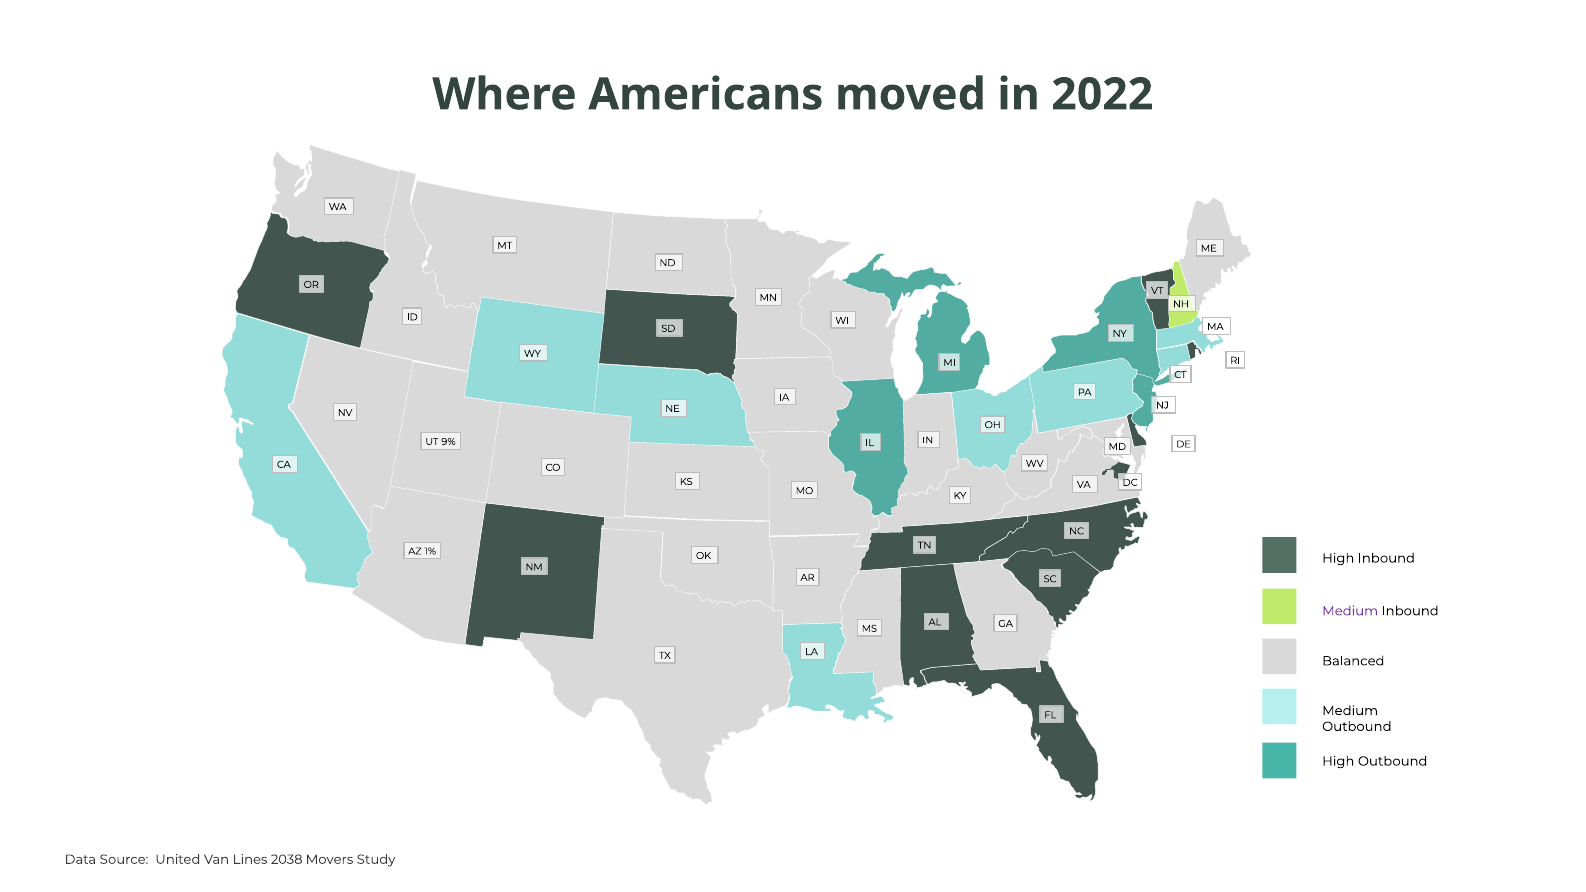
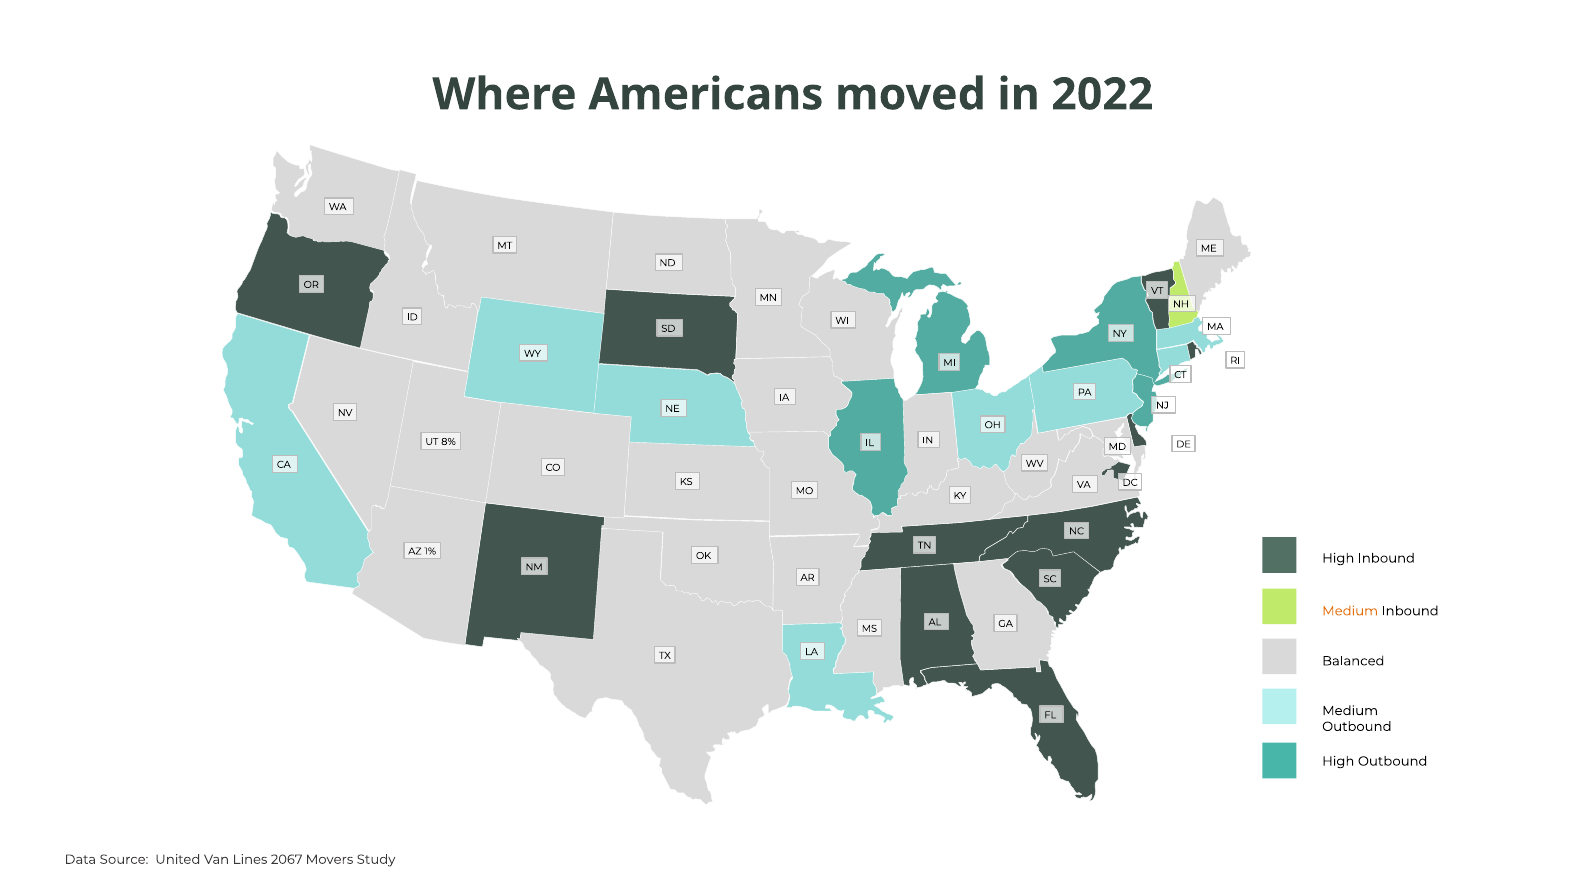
9%: 9% -> 8%
Medium at (1350, 611) colour: purple -> orange
2038: 2038 -> 2067
